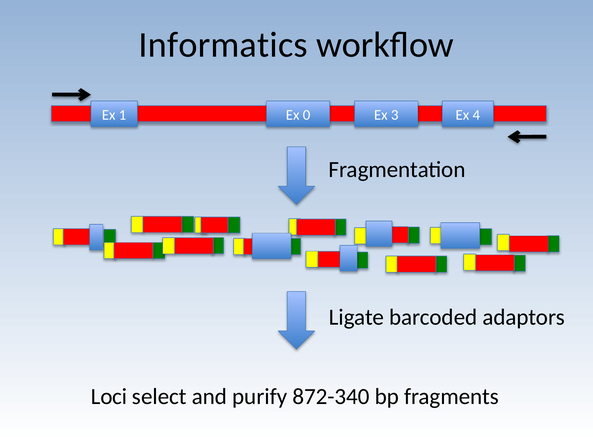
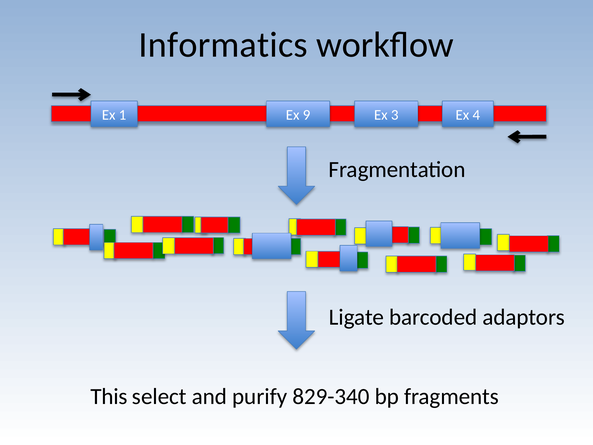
0: 0 -> 9
Loci: Loci -> This
872-340: 872-340 -> 829-340
